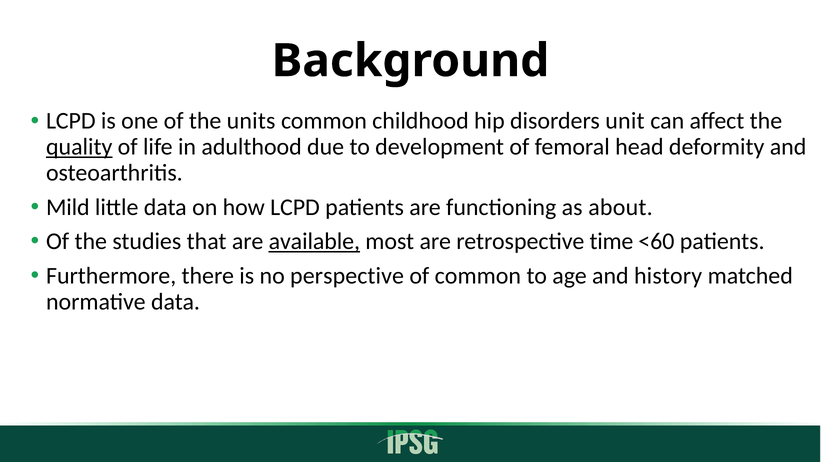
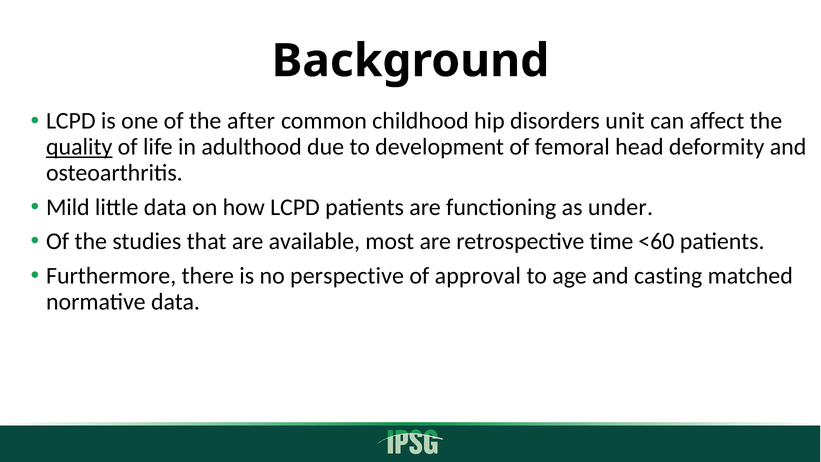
units: units -> after
about: about -> under
available underline: present -> none
of common: common -> approval
history: history -> casting
